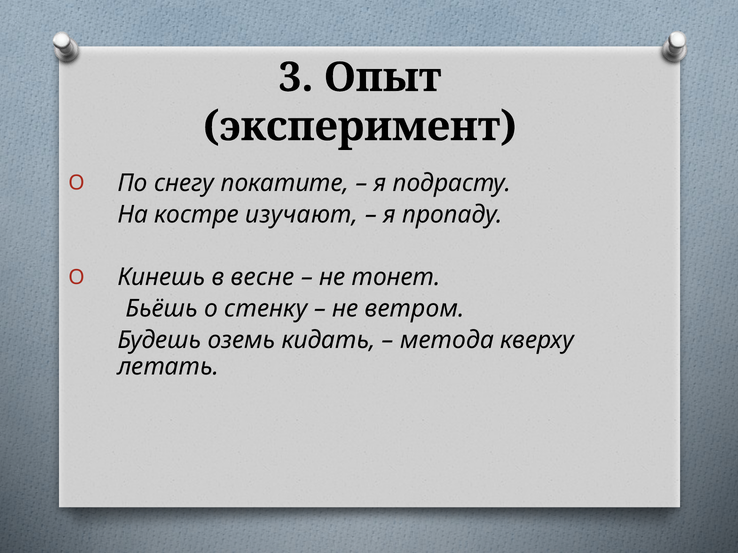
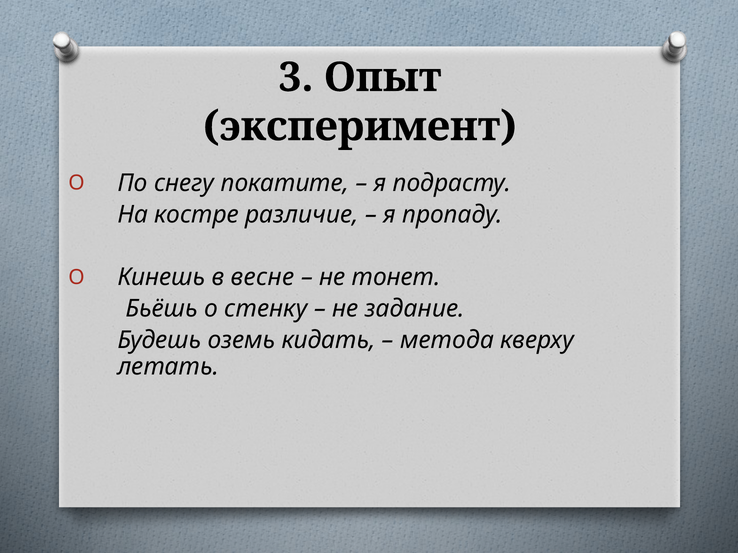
изучают: изучают -> различие
ветром: ветром -> задание
